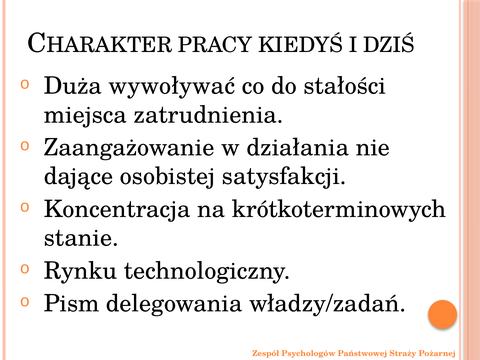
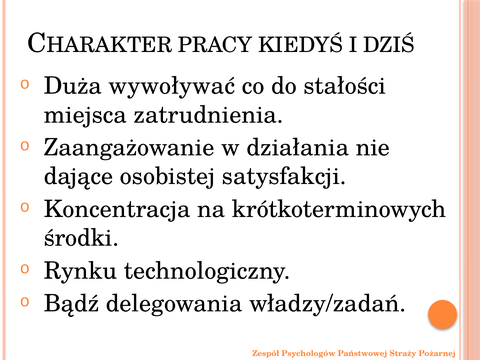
stanie: stanie -> środki
Pism: Pism -> Bądź
